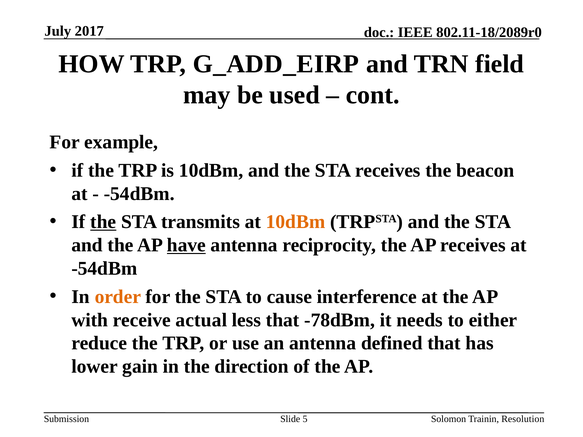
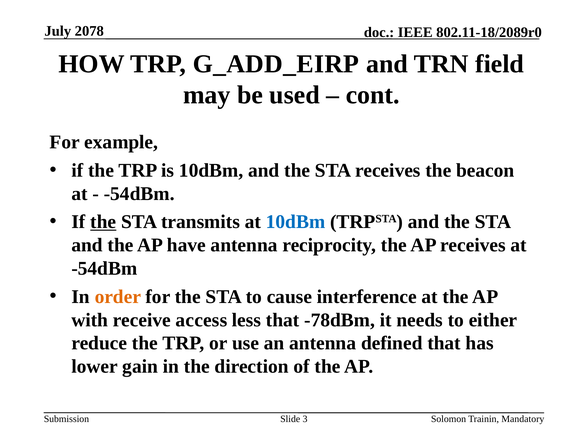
2017: 2017 -> 2078
10dBm at (296, 222) colour: orange -> blue
have underline: present -> none
actual: actual -> access
5: 5 -> 3
Resolution: Resolution -> Mandatory
